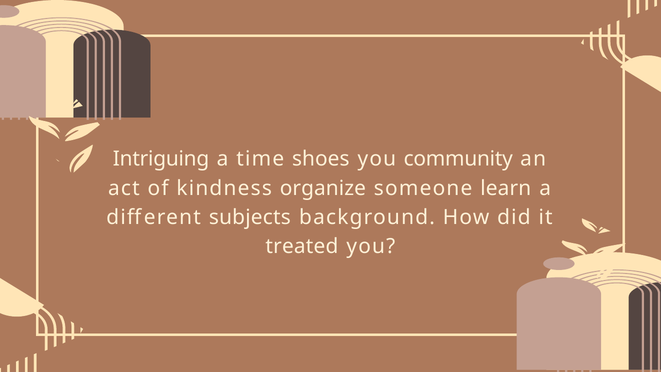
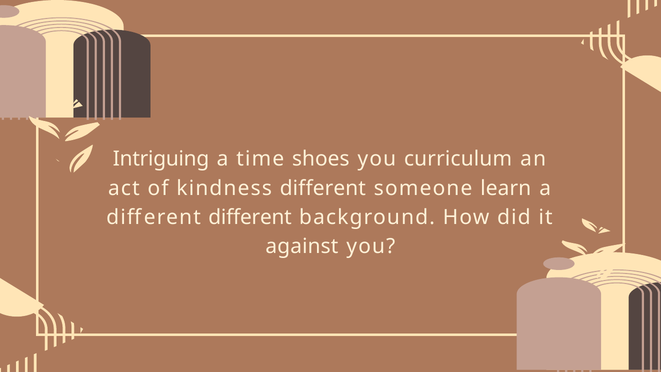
community: community -> curriculum
kindness organize: organize -> different
different subjects: subjects -> different
treated: treated -> against
